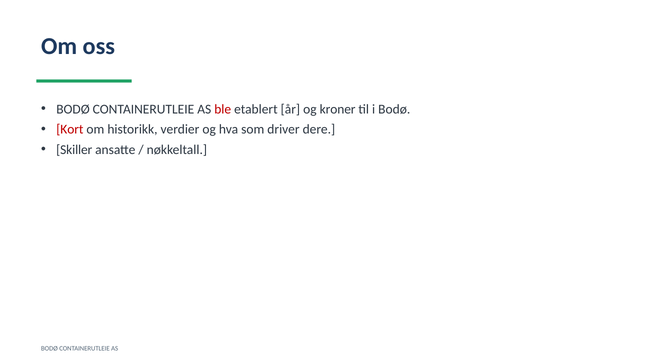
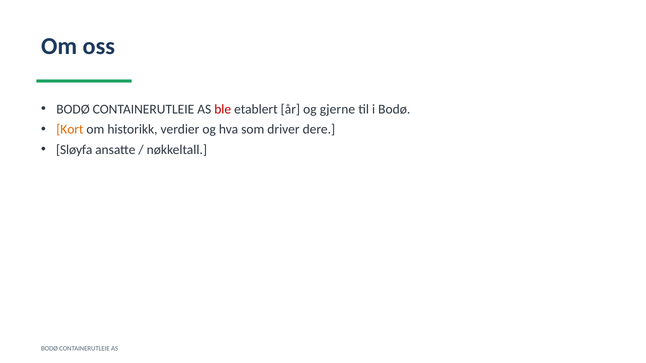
kroner: kroner -> gjerne
Kort colour: red -> orange
Skiller: Skiller -> Sløyfa
